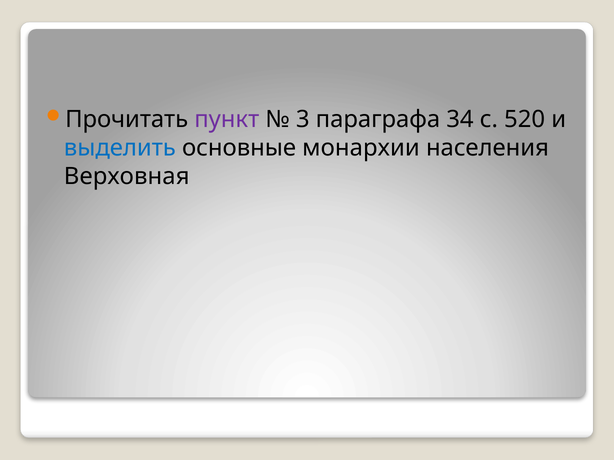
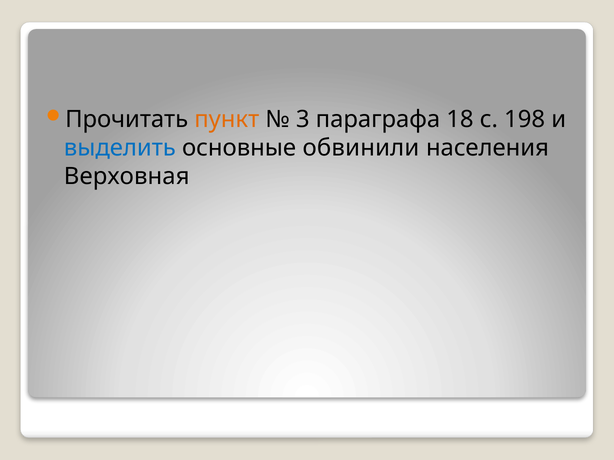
пункт colour: purple -> orange
34: 34 -> 18
520: 520 -> 198
монархии: монархии -> обвинили
